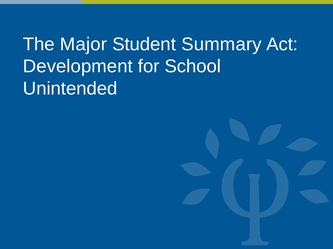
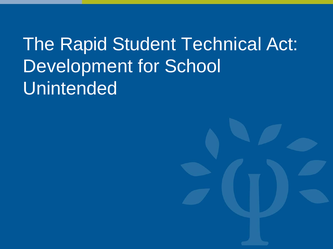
Major: Major -> Rapid
Summary: Summary -> Technical
